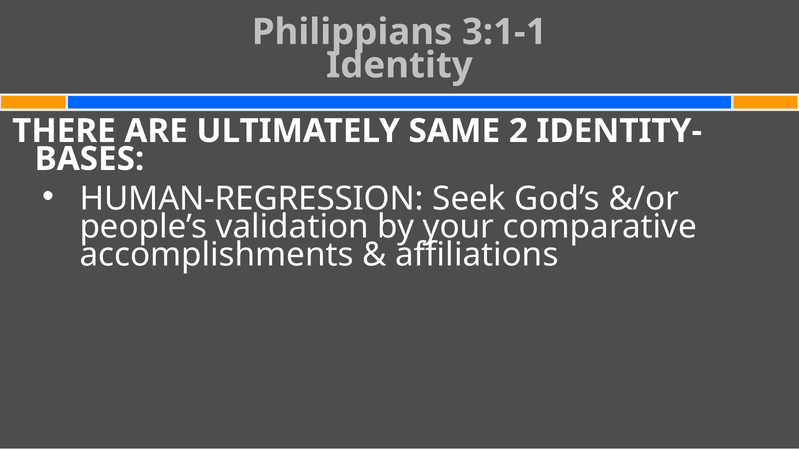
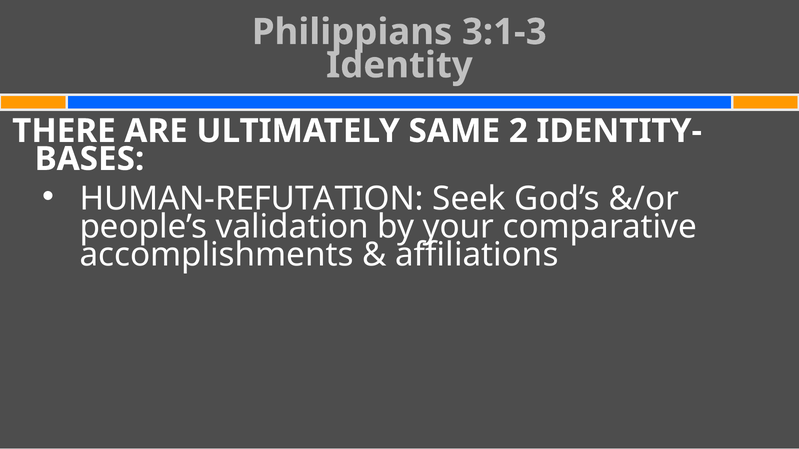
3:1-1: 3:1-1 -> 3:1-3
HUMAN-REGRESSION: HUMAN-REGRESSION -> HUMAN-REFUTATION
